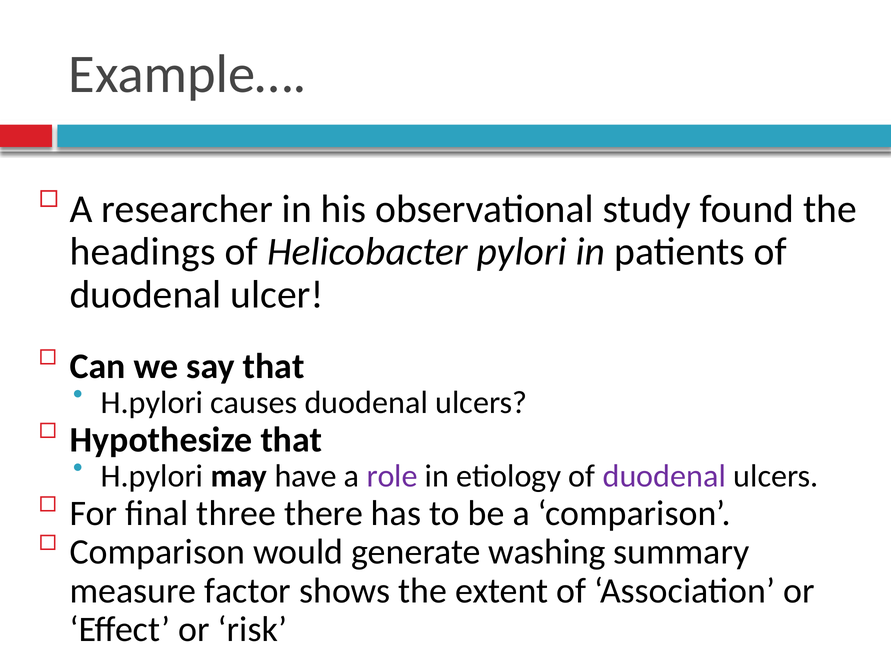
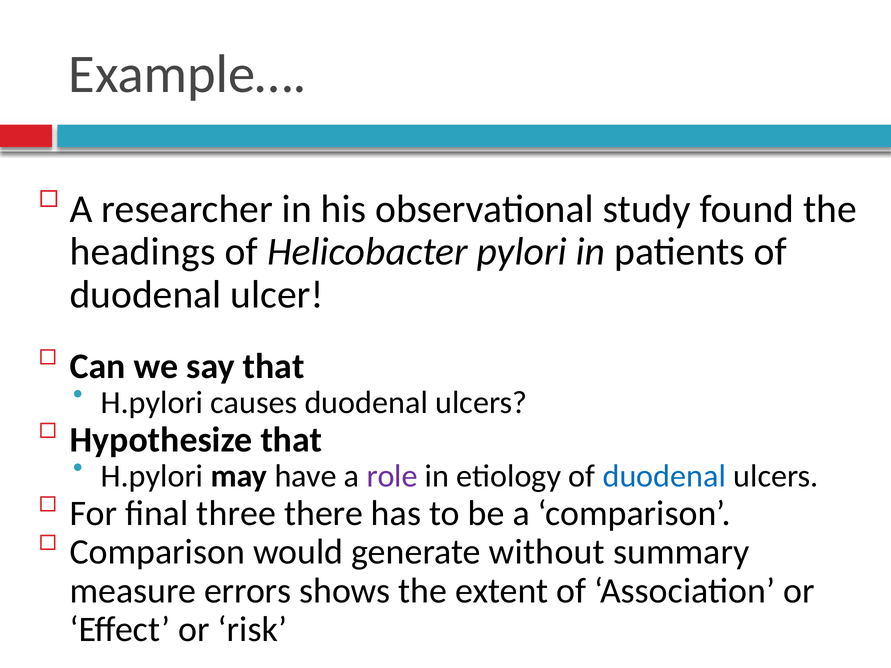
duodenal at (664, 476) colour: purple -> blue
washing: washing -> without
factor: factor -> errors
